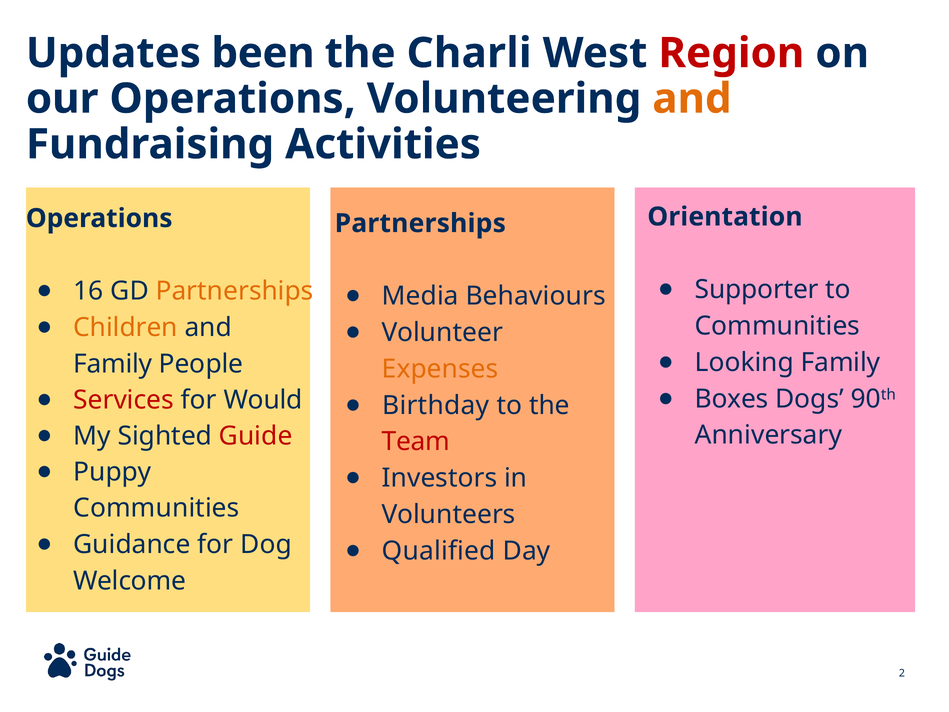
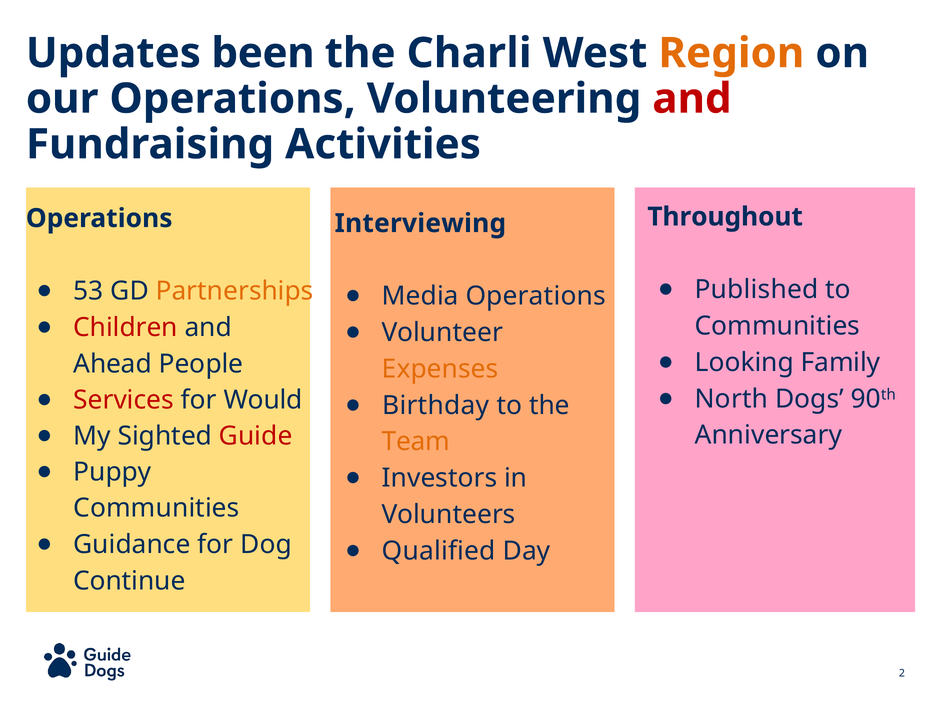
Region colour: red -> orange
and at (692, 99) colour: orange -> red
Orientation: Orientation -> Throughout
Partnerships at (420, 223): Partnerships -> Interviewing
Supporter: Supporter -> Published
16: 16 -> 53
Media Behaviours: Behaviours -> Operations
Children colour: orange -> red
Family at (113, 364): Family -> Ahead
Boxes: Boxes -> North
Team colour: red -> orange
Welcome: Welcome -> Continue
